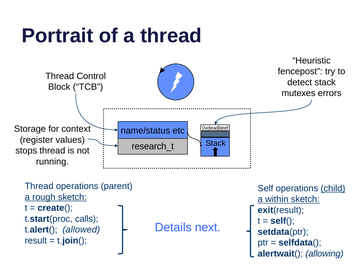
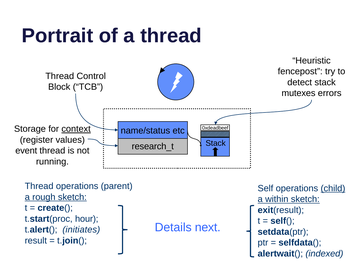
context underline: none -> present
stops: stops -> event
calls: calls -> hour
allowed: allowed -> initiates
allowing: allowing -> indexed
